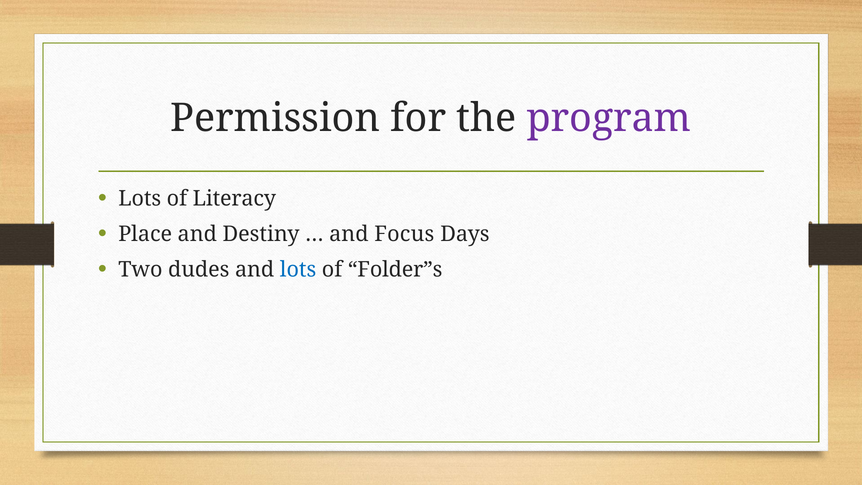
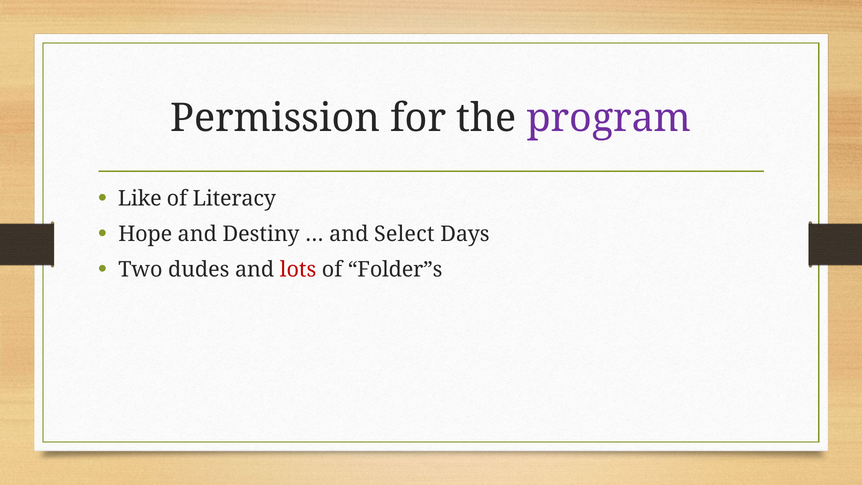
Lots at (140, 198): Lots -> Like
Place: Place -> Hope
Focus: Focus -> Select
lots at (298, 270) colour: blue -> red
